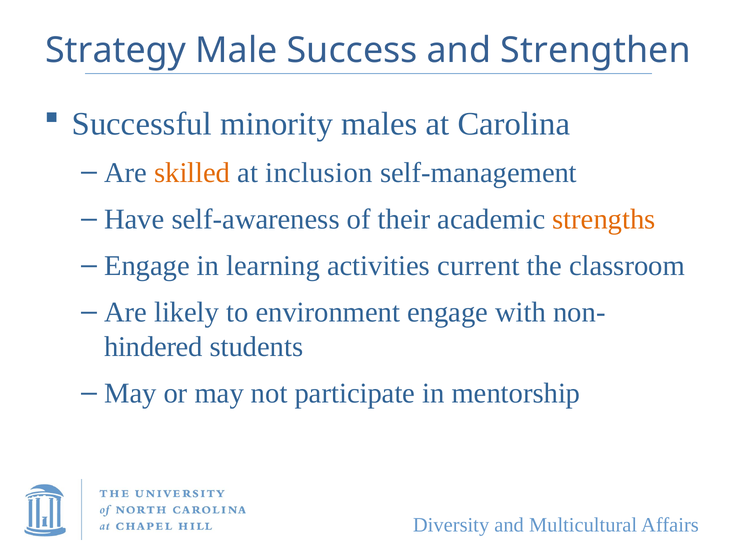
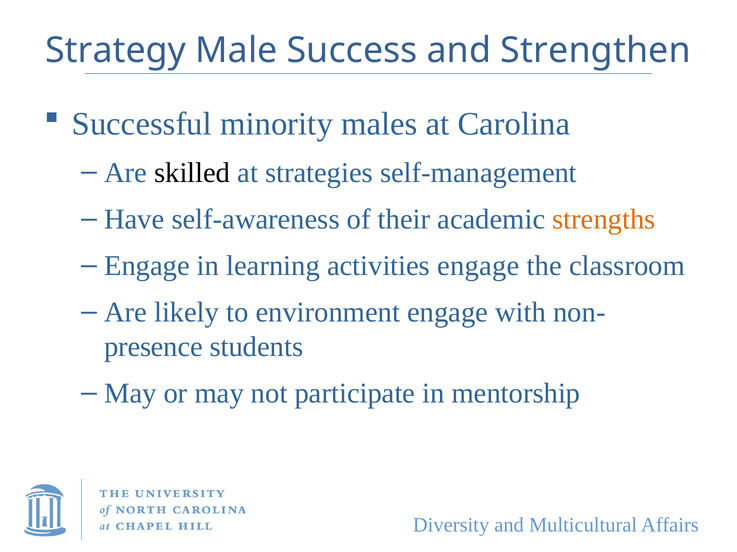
skilled colour: orange -> black
inclusion: inclusion -> strategies
activities current: current -> engage
hindered: hindered -> presence
